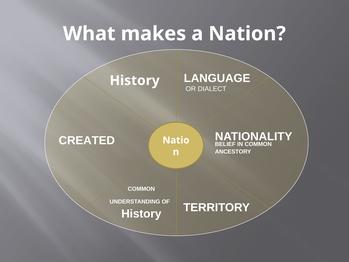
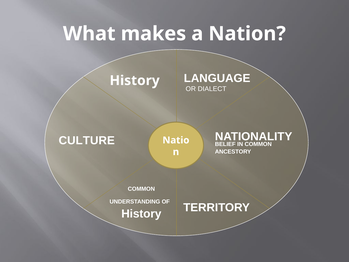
CREATED: CREATED -> CULTURE
